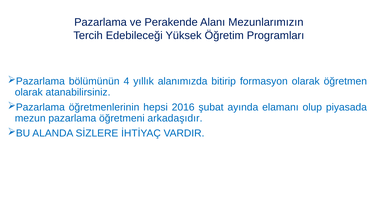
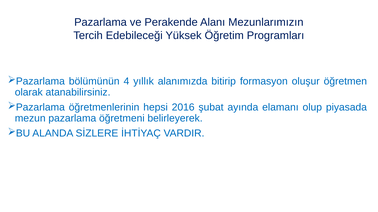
formasyon olarak: olarak -> oluşur
arkadaşıdır: arkadaşıdır -> belirleyerek
